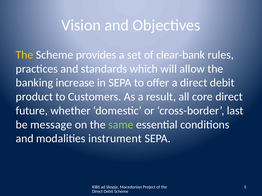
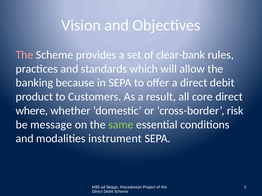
The at (25, 55) colour: yellow -> pink
increase: increase -> because
future: future -> where
last: last -> risk
